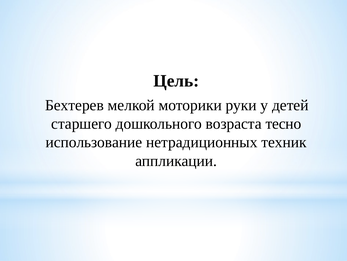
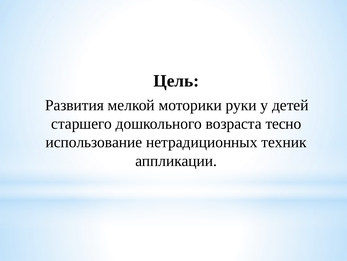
Бехтерев: Бехтерев -> Развития
